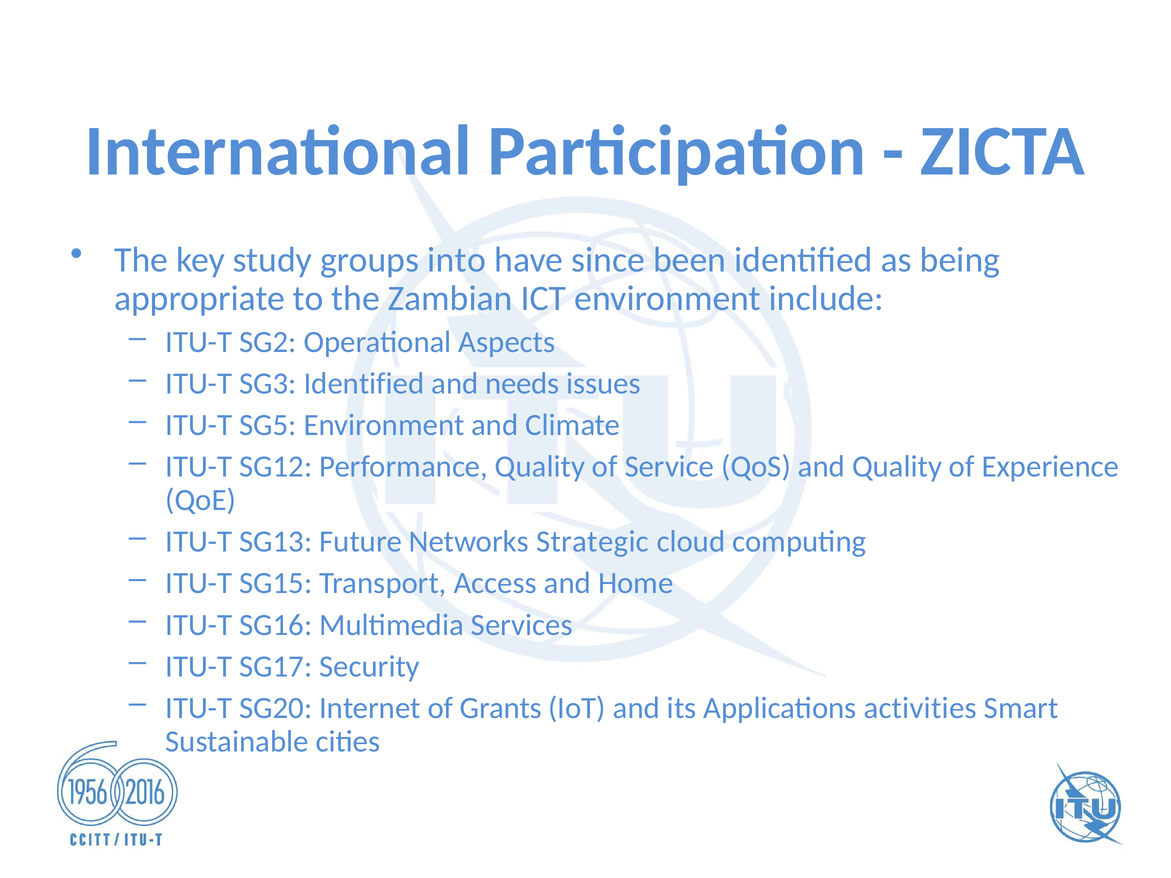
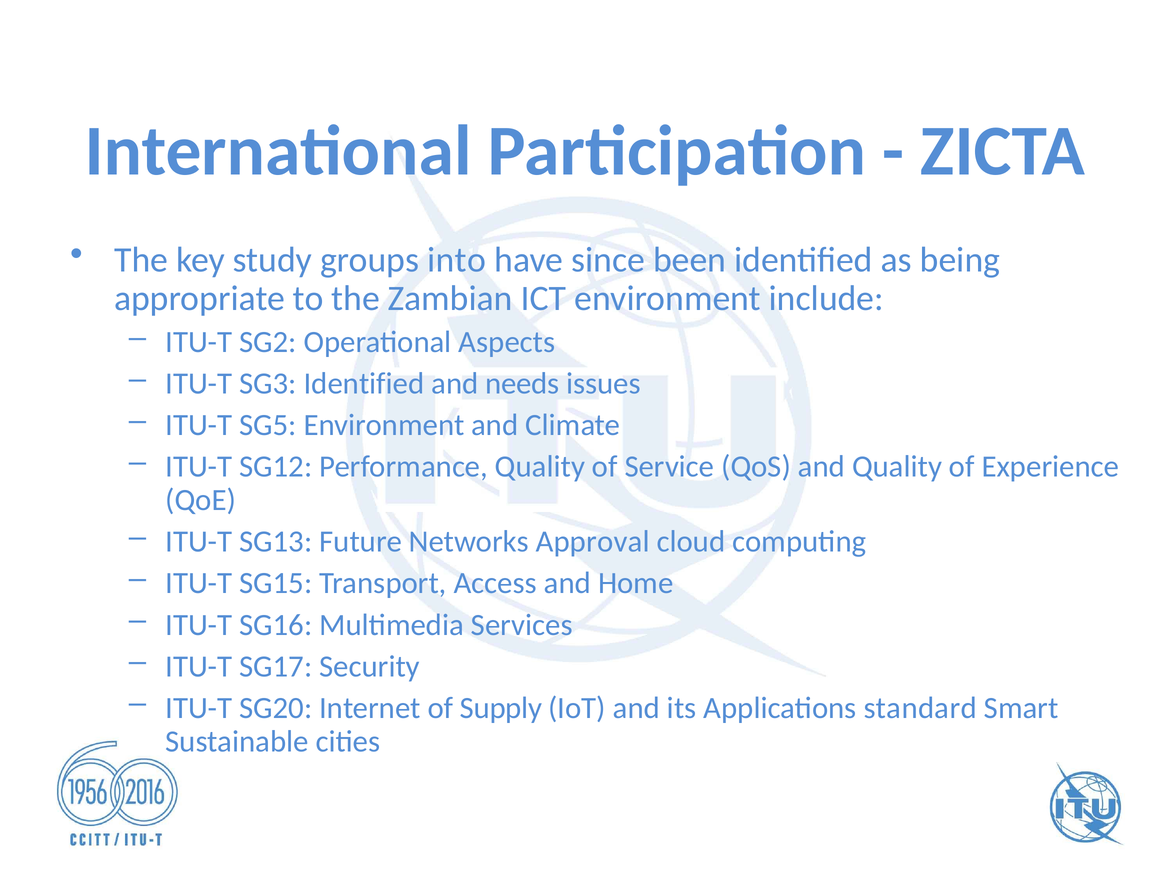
Strategic: Strategic -> Approval
Grants: Grants -> Supply
activities: activities -> standard
